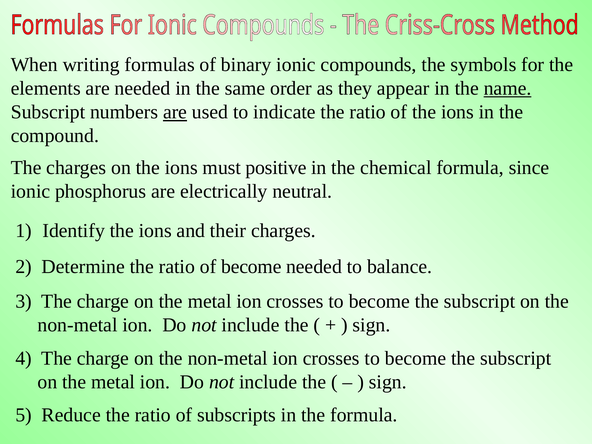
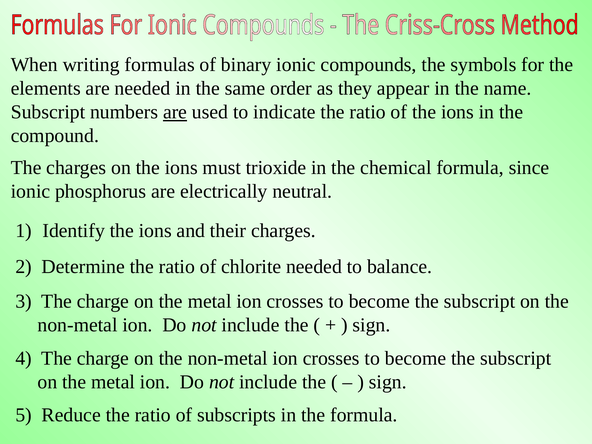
name underline: present -> none
positive: positive -> trioxide
of become: become -> chlorite
